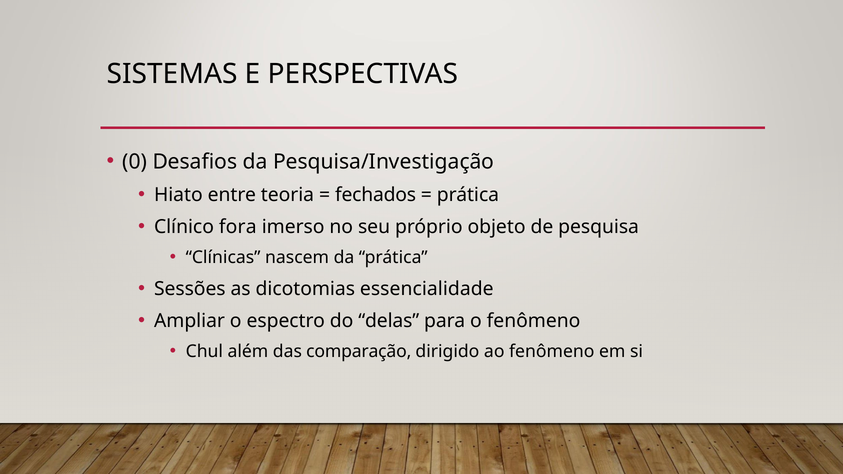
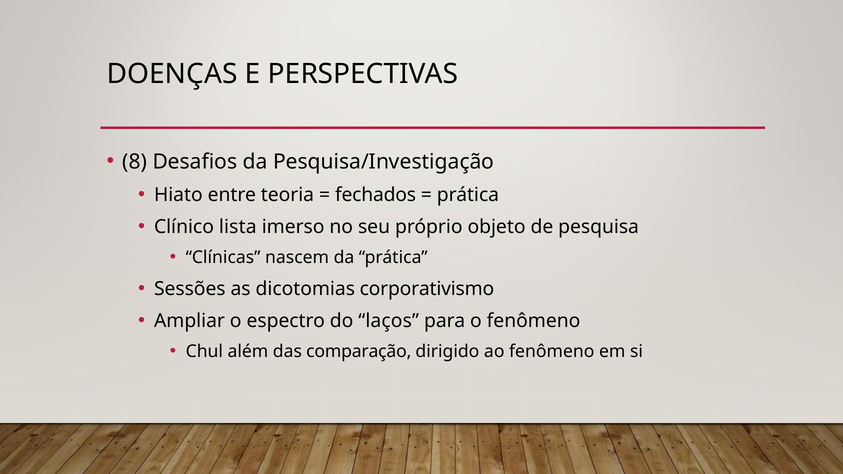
SISTEMAS: SISTEMAS -> DOENÇAS
0: 0 -> 8
fora: fora -> lista
essencialidade: essencialidade -> corporativismo
delas: delas -> laços
